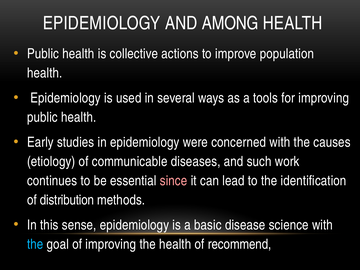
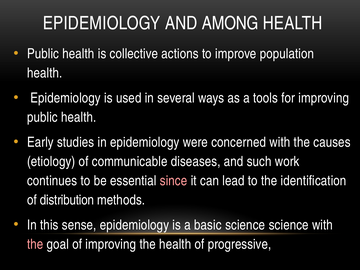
basic disease: disease -> science
the at (35, 244) colour: light blue -> pink
recommend: recommend -> progressive
